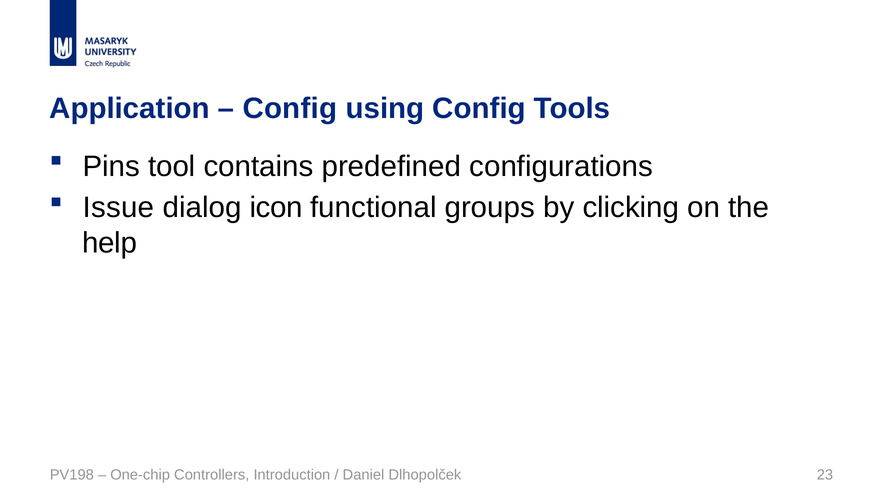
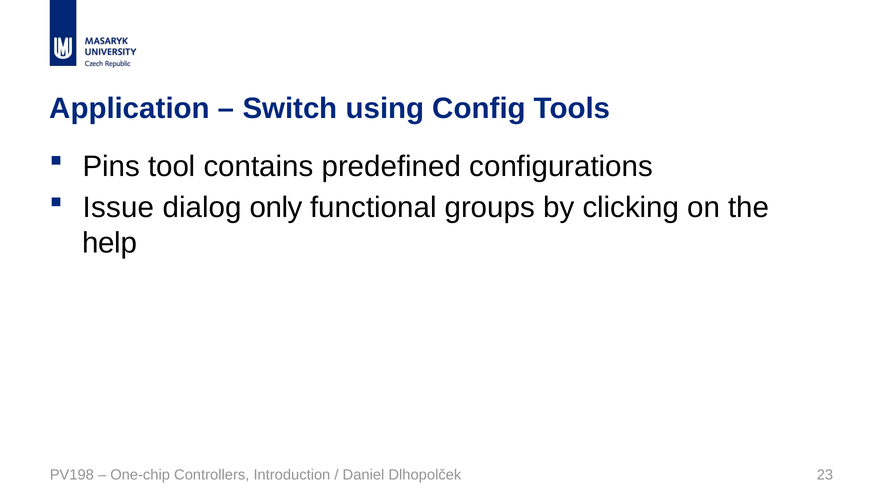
Config at (290, 109): Config -> Switch
icon: icon -> only
